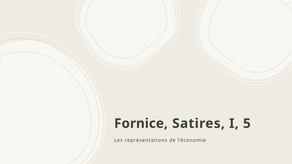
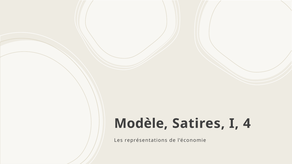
Fornice: Fornice -> Modèle
5: 5 -> 4
